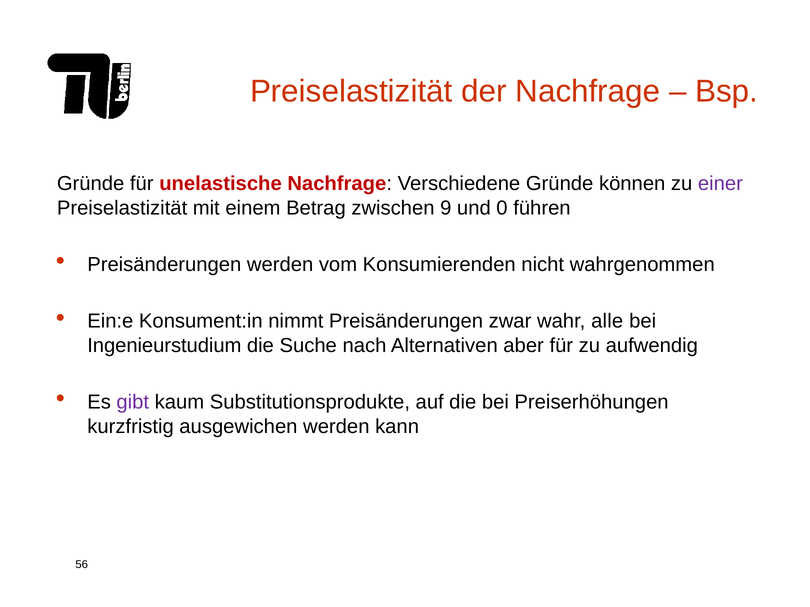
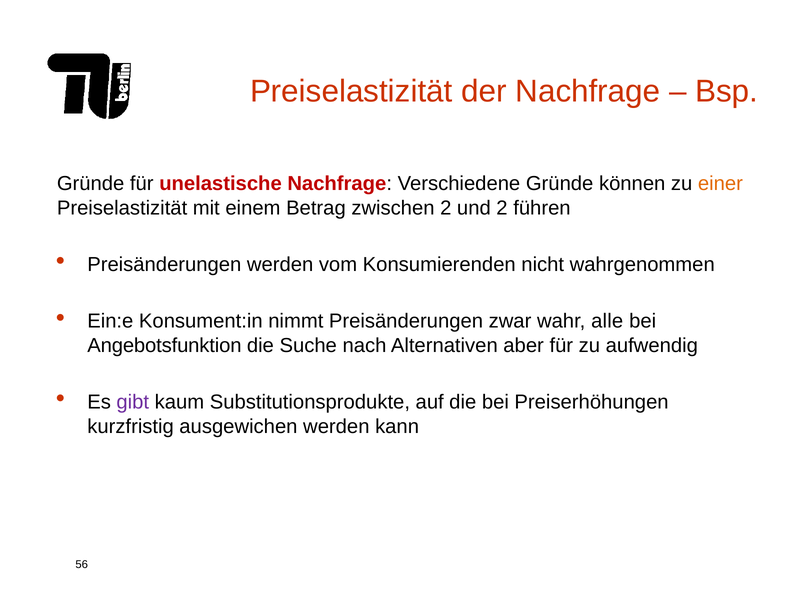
einer colour: purple -> orange
zwischen 9: 9 -> 2
und 0: 0 -> 2
Ingenieurstudium: Ingenieurstudium -> Angebotsfunktion
